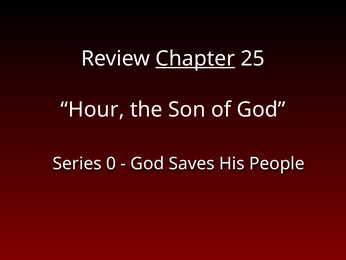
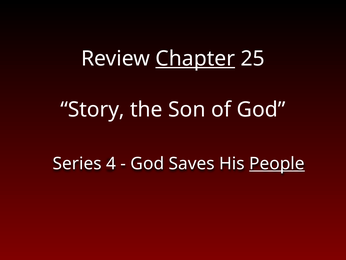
Hour: Hour -> Story
0: 0 -> 4
People underline: none -> present
